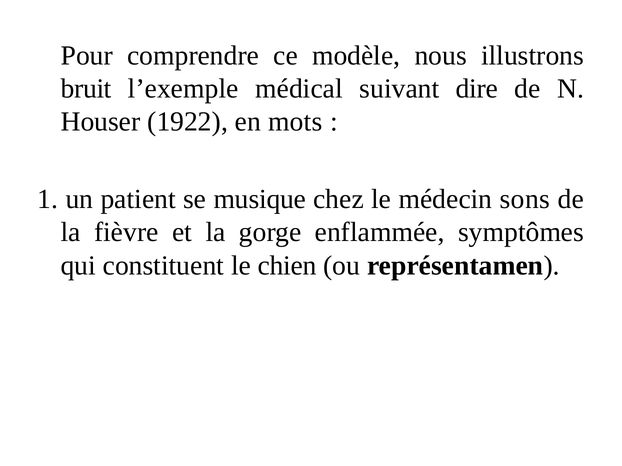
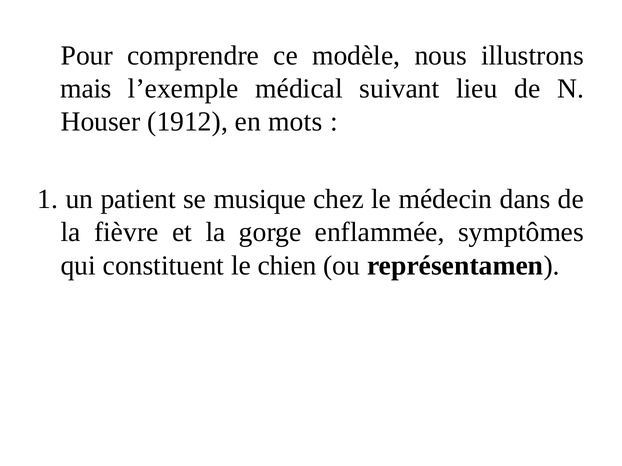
bruit: bruit -> mais
dire: dire -> lieu
1922: 1922 -> 1912
sons: sons -> dans
